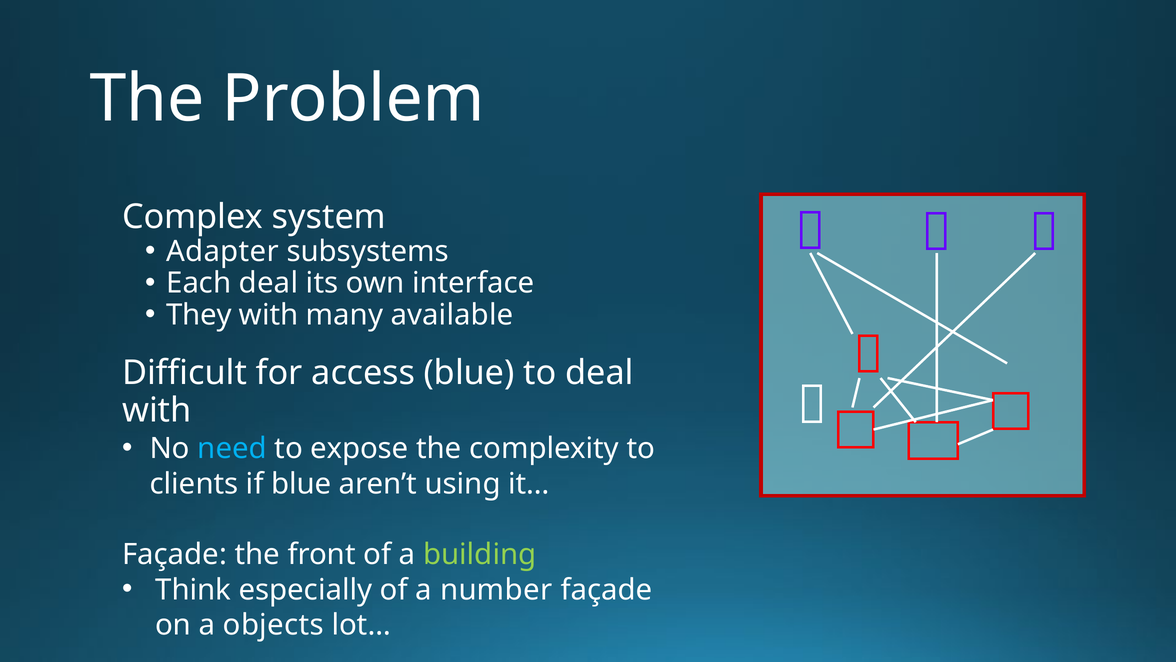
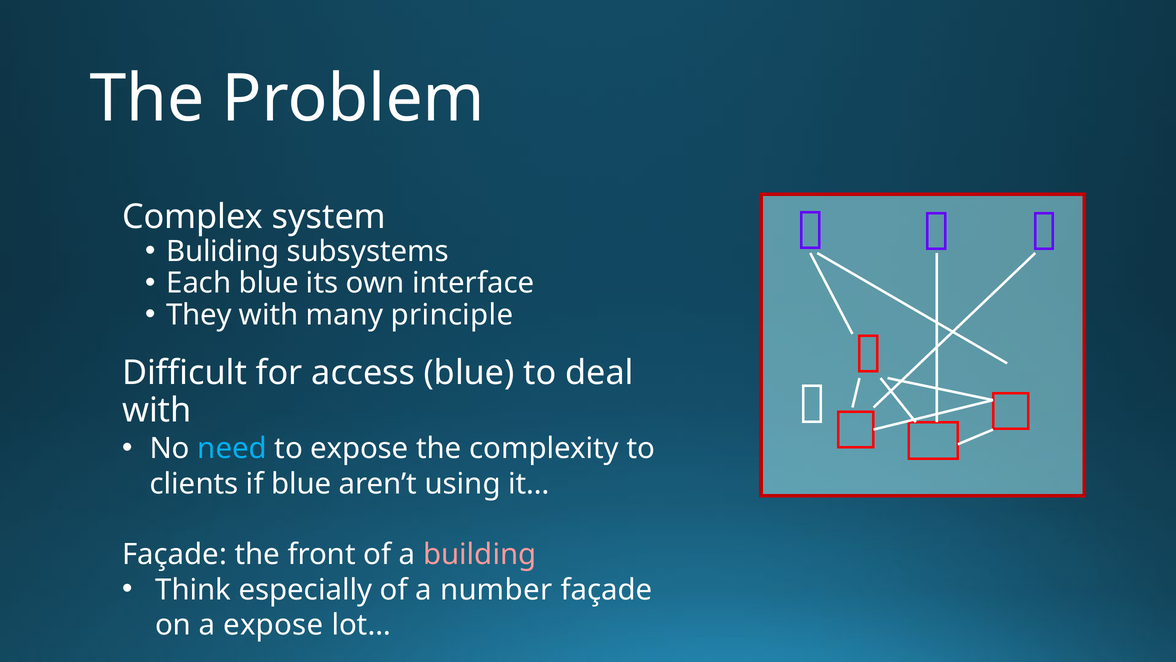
Adapter: Adapter -> Buliding
Each deal: deal -> blue
available: available -> principle
building colour: light green -> pink
a objects: objects -> expose
